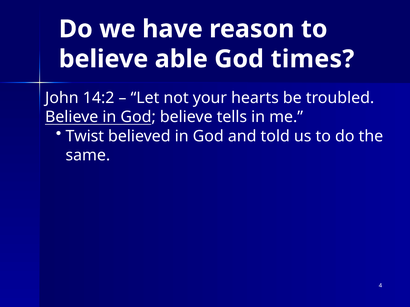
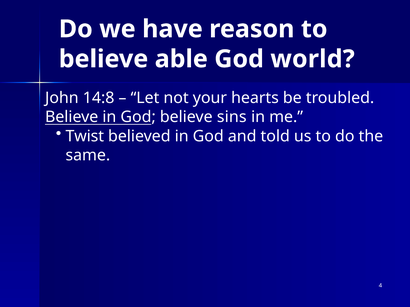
times: times -> world
14:2: 14:2 -> 14:8
tells: tells -> sins
